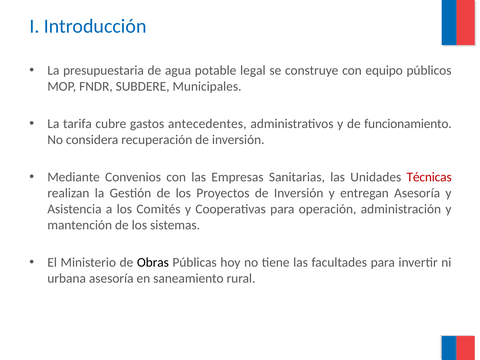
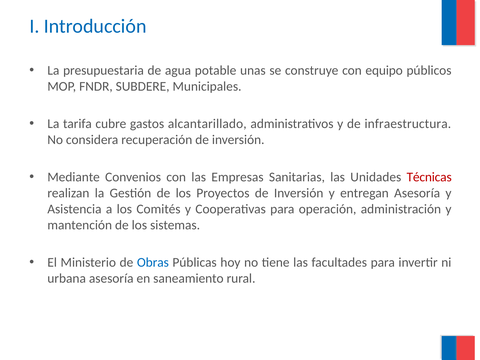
legal: legal -> unas
antecedentes: antecedentes -> alcantarillado
funcionamiento: funcionamiento -> infraestructura
Obras colour: black -> blue
